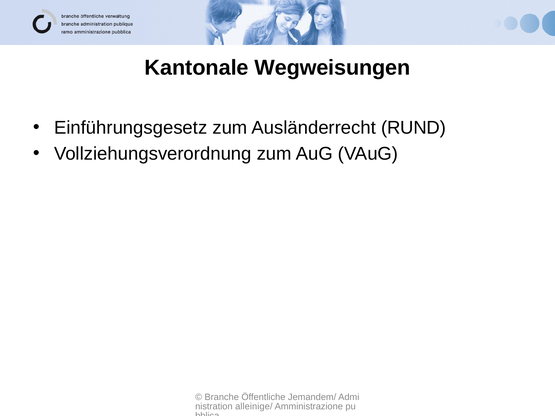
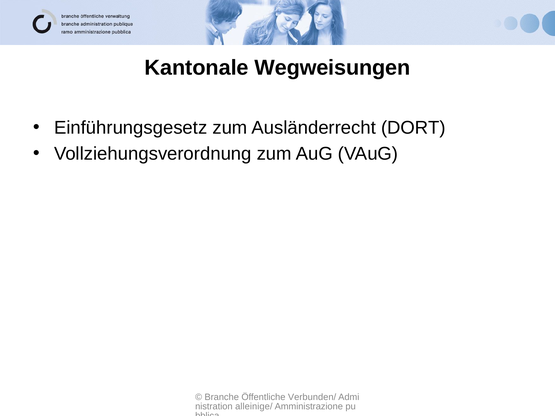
RUND: RUND -> DORT
Jemandem/: Jemandem/ -> Verbunden/
